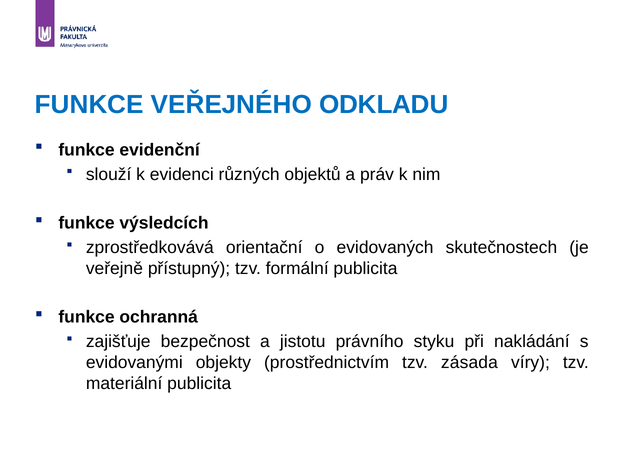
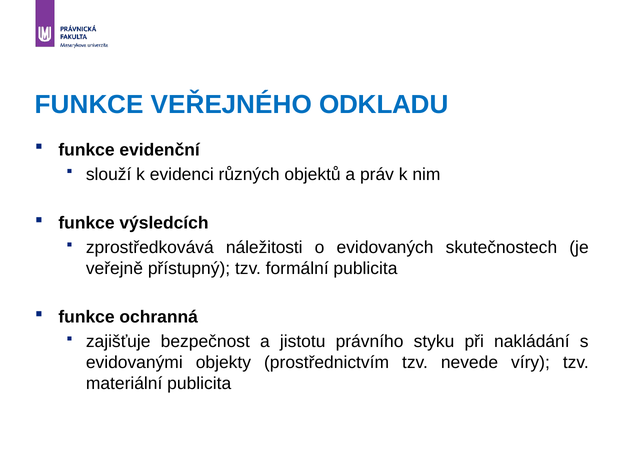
orientační: orientační -> náležitosti
zásada: zásada -> nevede
